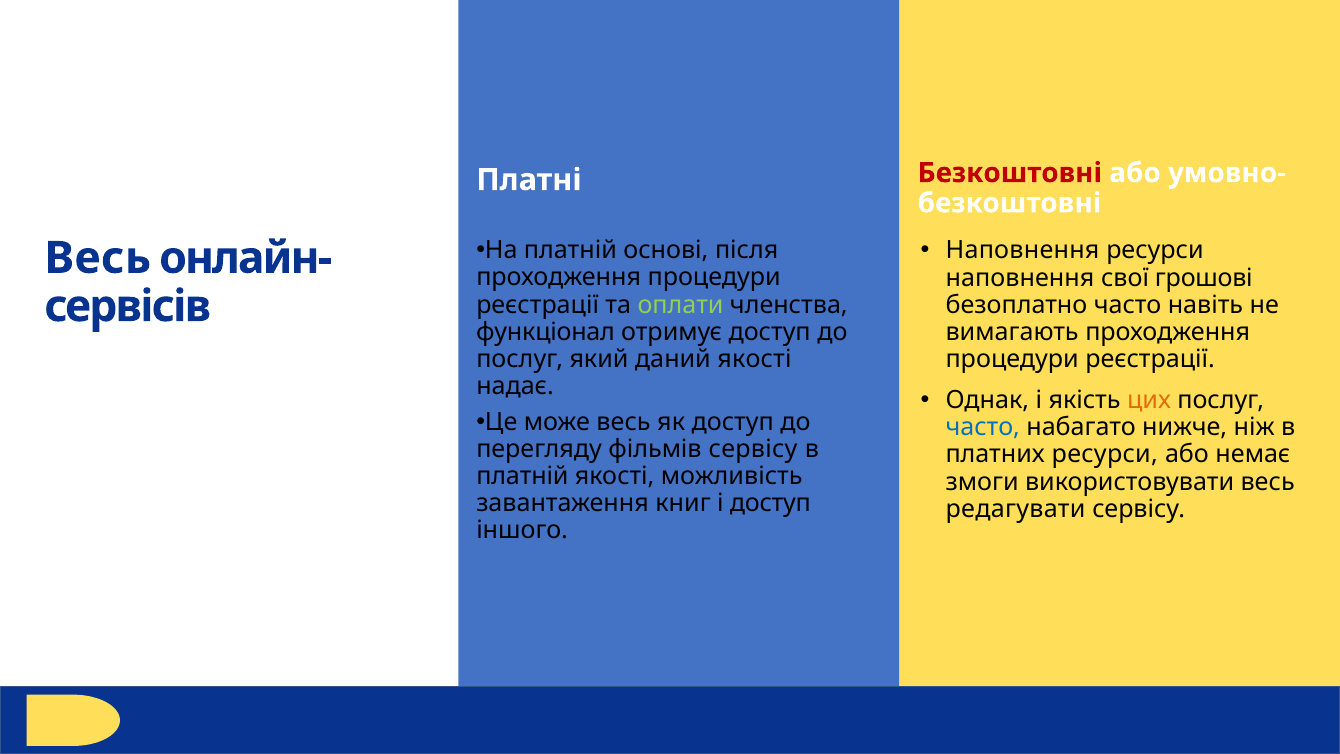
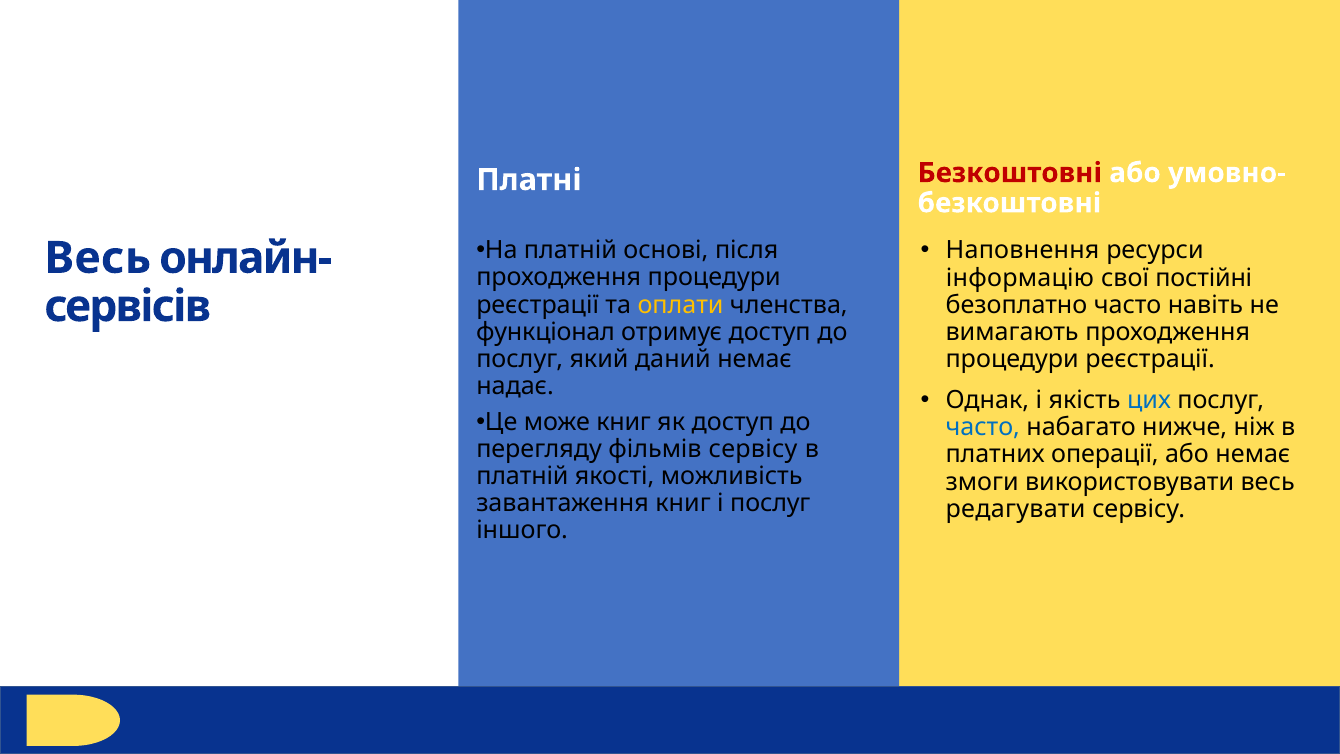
наповнення at (1020, 278): наповнення -> інформацію
грошові: грошові -> постійні
оплати colour: light green -> yellow
даний якості: якості -> немає
цих colour: orange -> blue
може весь: весь -> книг
платних ресурси: ресурси -> операції
і доступ: доступ -> послуг
